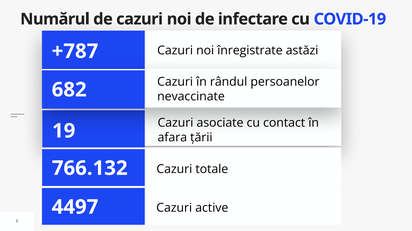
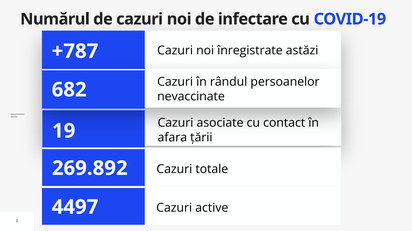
766.132: 766.132 -> 269.892
